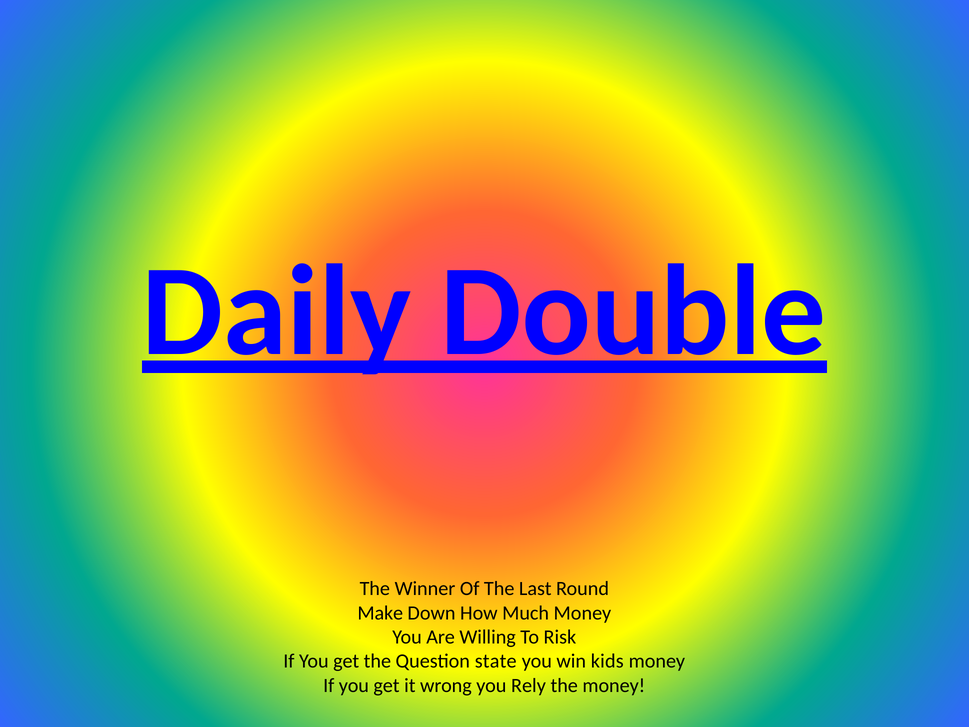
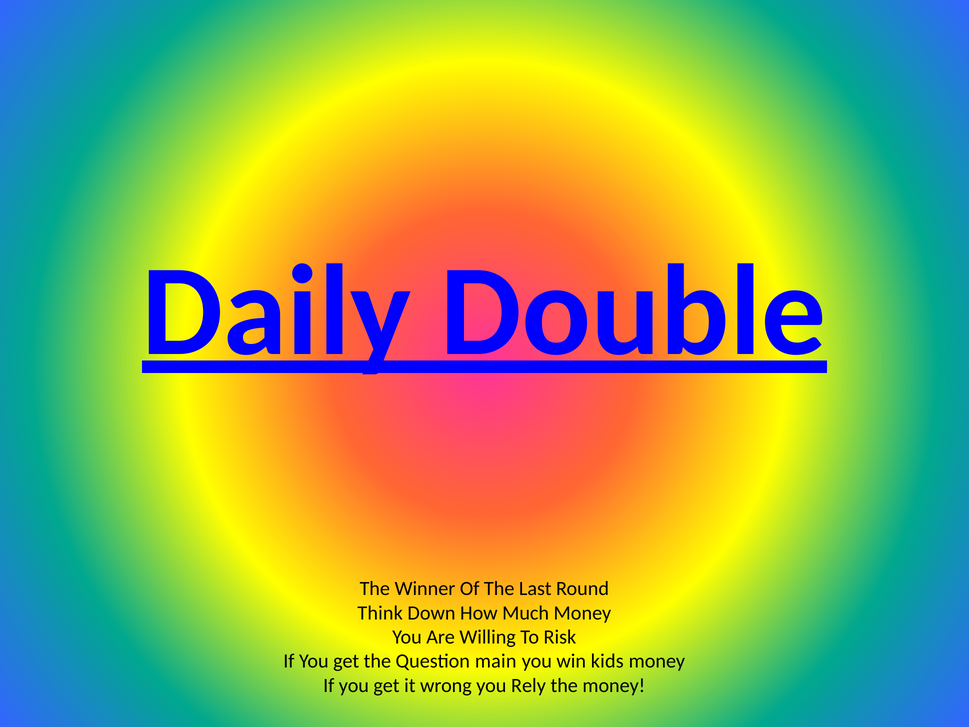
Make: Make -> Think
state: state -> main
